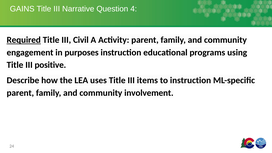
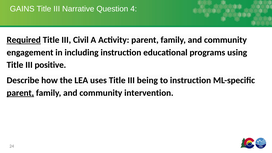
purposes: purposes -> including
items: items -> being
parent at (20, 93) underline: none -> present
involvement: involvement -> intervention
